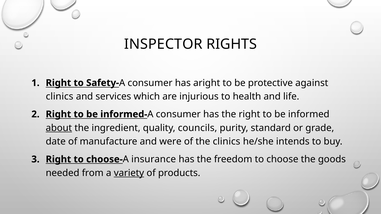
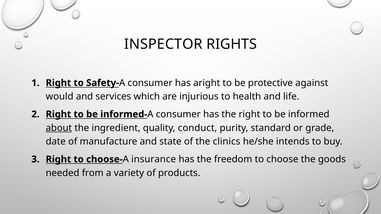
clinics at (60, 97): clinics -> would
councils: councils -> conduct
were: were -> state
variety underline: present -> none
